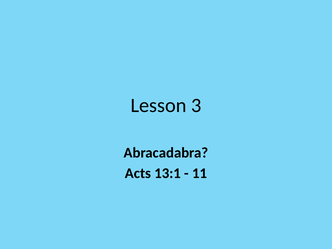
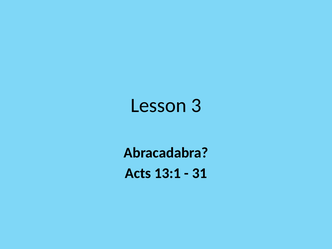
11: 11 -> 31
